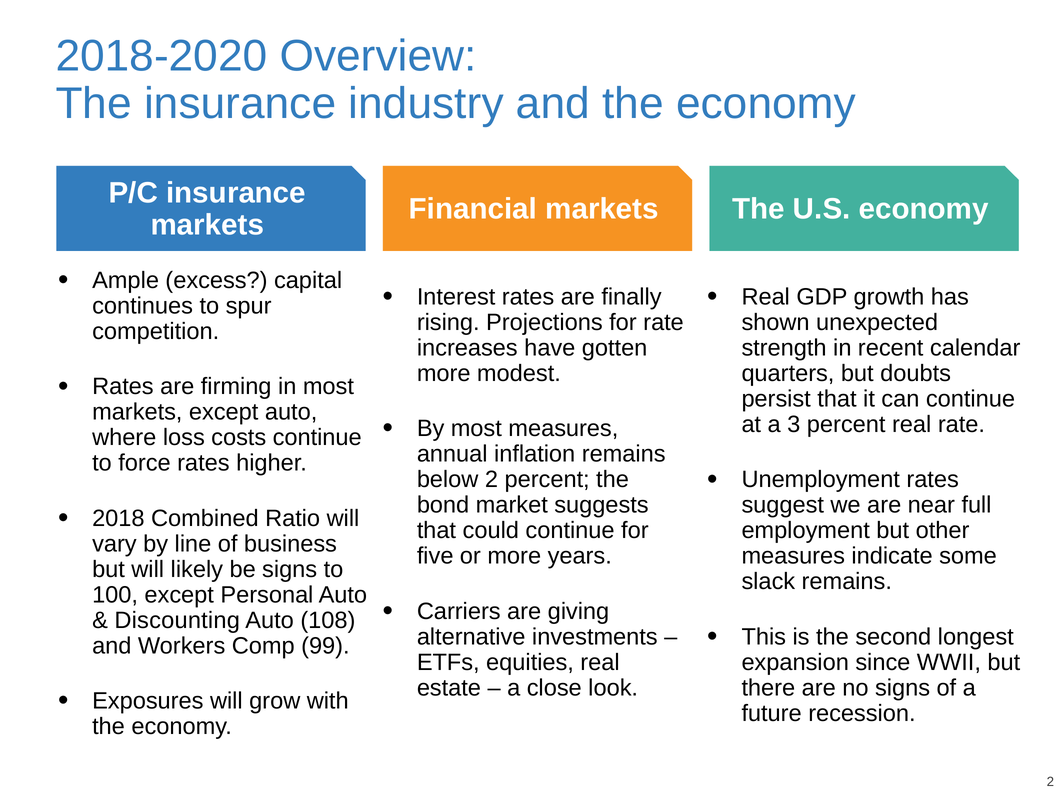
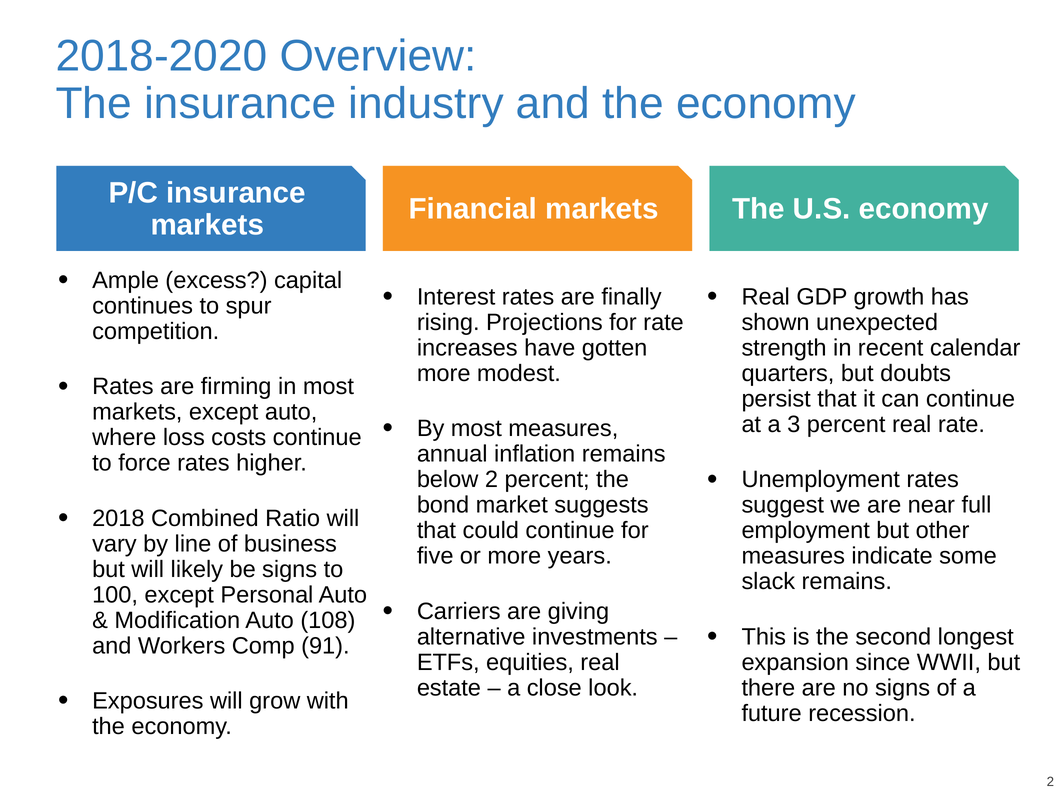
Discounting: Discounting -> Modification
99: 99 -> 91
